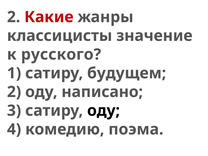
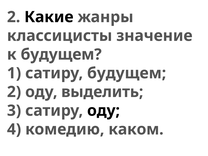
Какие colour: red -> black
к русского: русского -> будущем
написано: написано -> выделить
поэма: поэма -> каком
